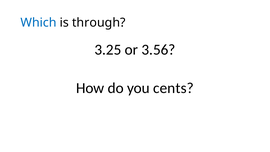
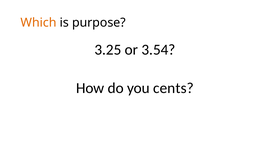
Which colour: blue -> orange
through: through -> purpose
3.56: 3.56 -> 3.54
